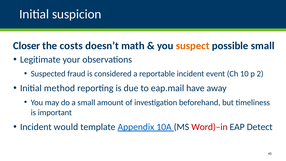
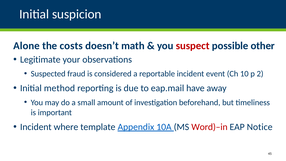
Closer: Closer -> Alone
suspect colour: orange -> red
possible small: small -> other
would: would -> where
Detect: Detect -> Notice
